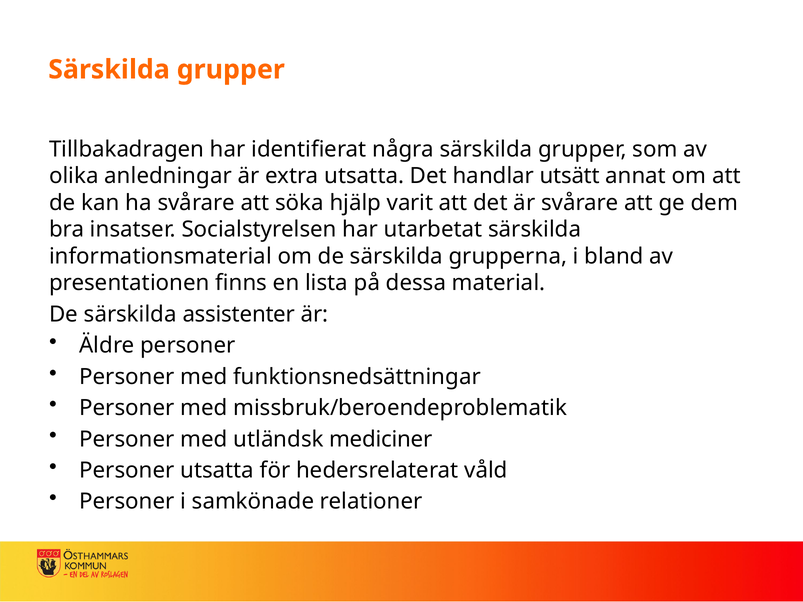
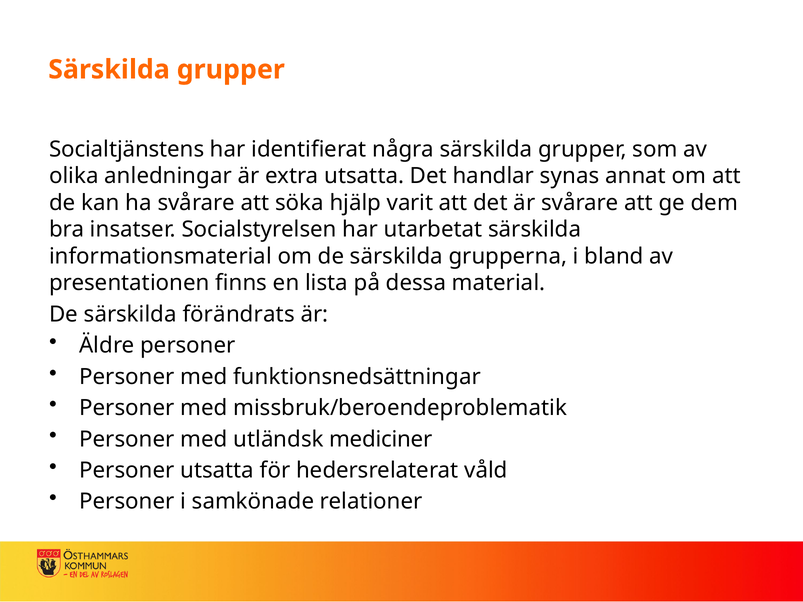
Tillbakadragen: Tillbakadragen -> Socialtjänstens
utsätt: utsätt -> synas
assistenter: assistenter -> förändrats
